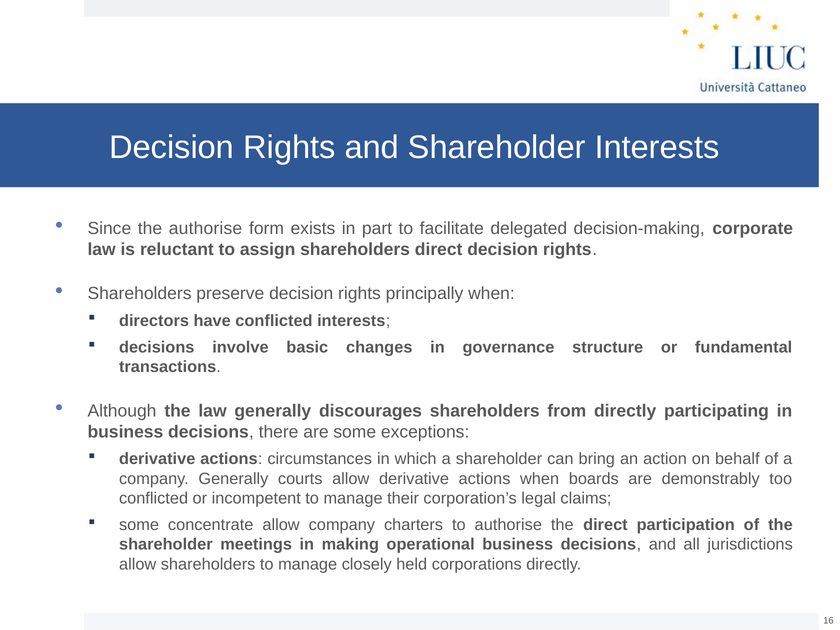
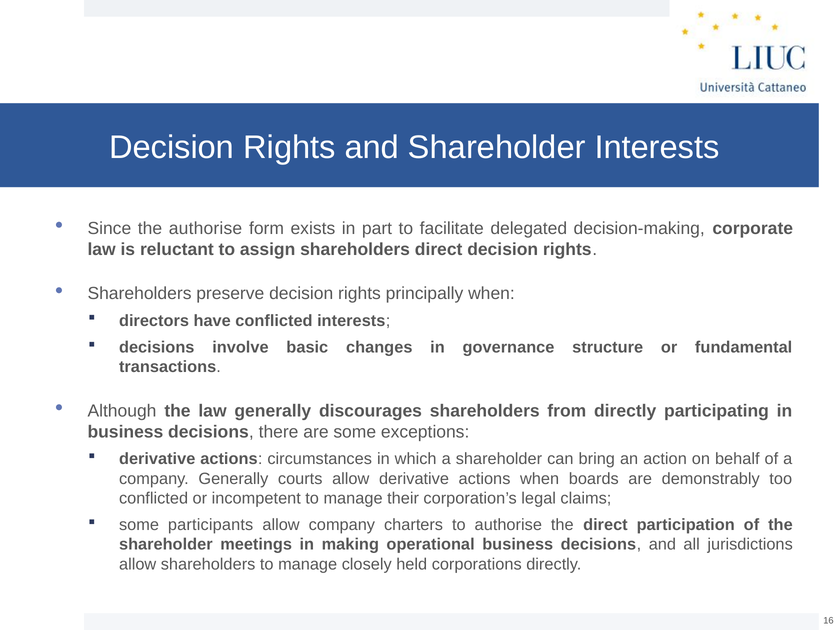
concentrate: concentrate -> participants
